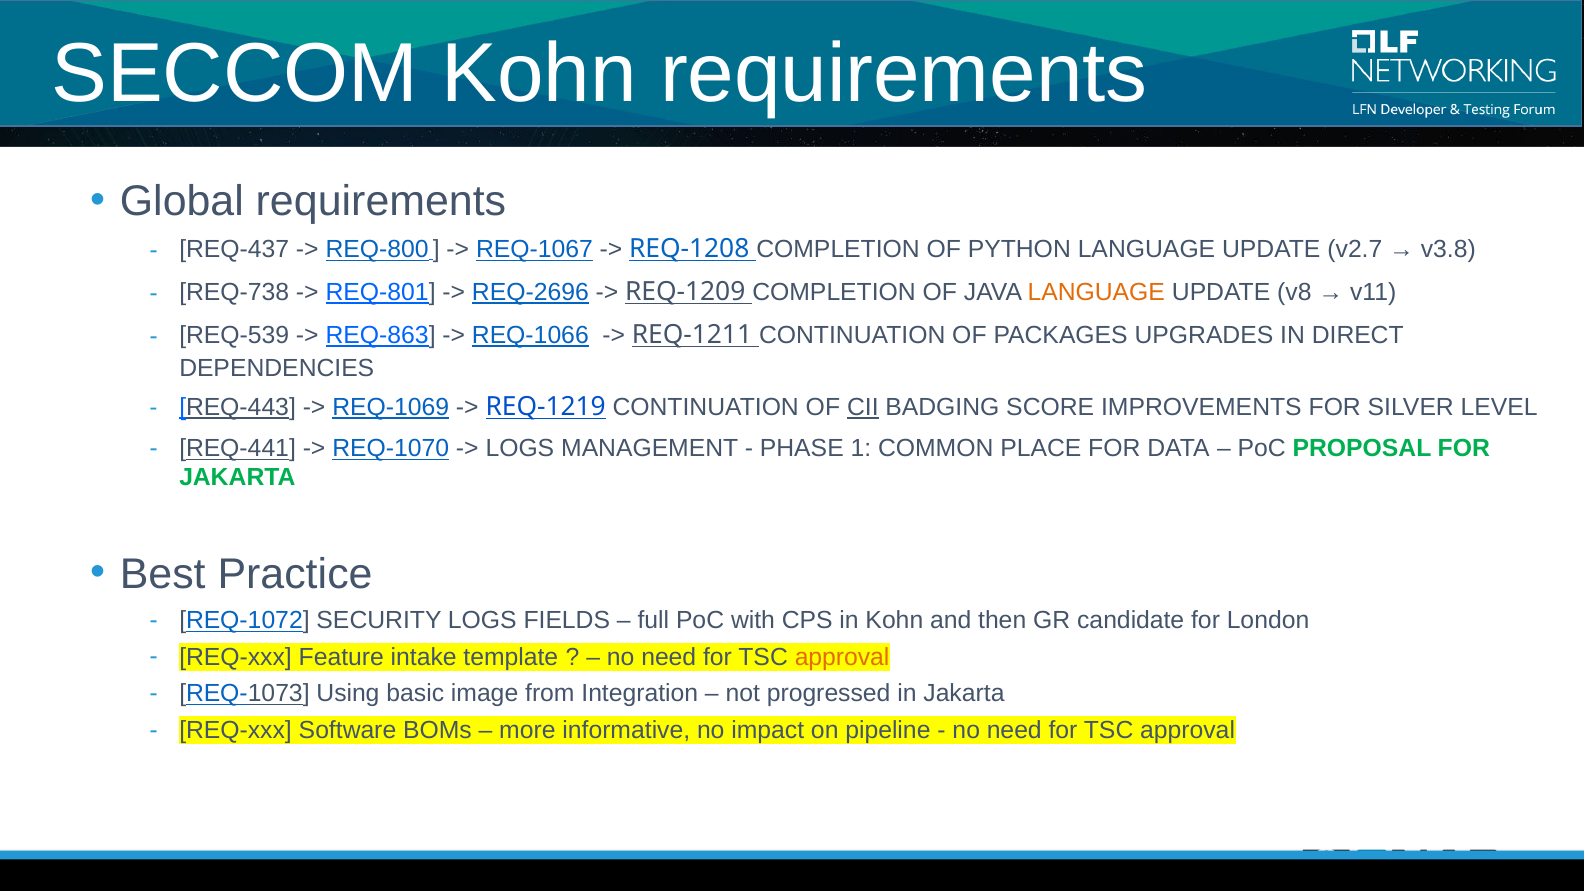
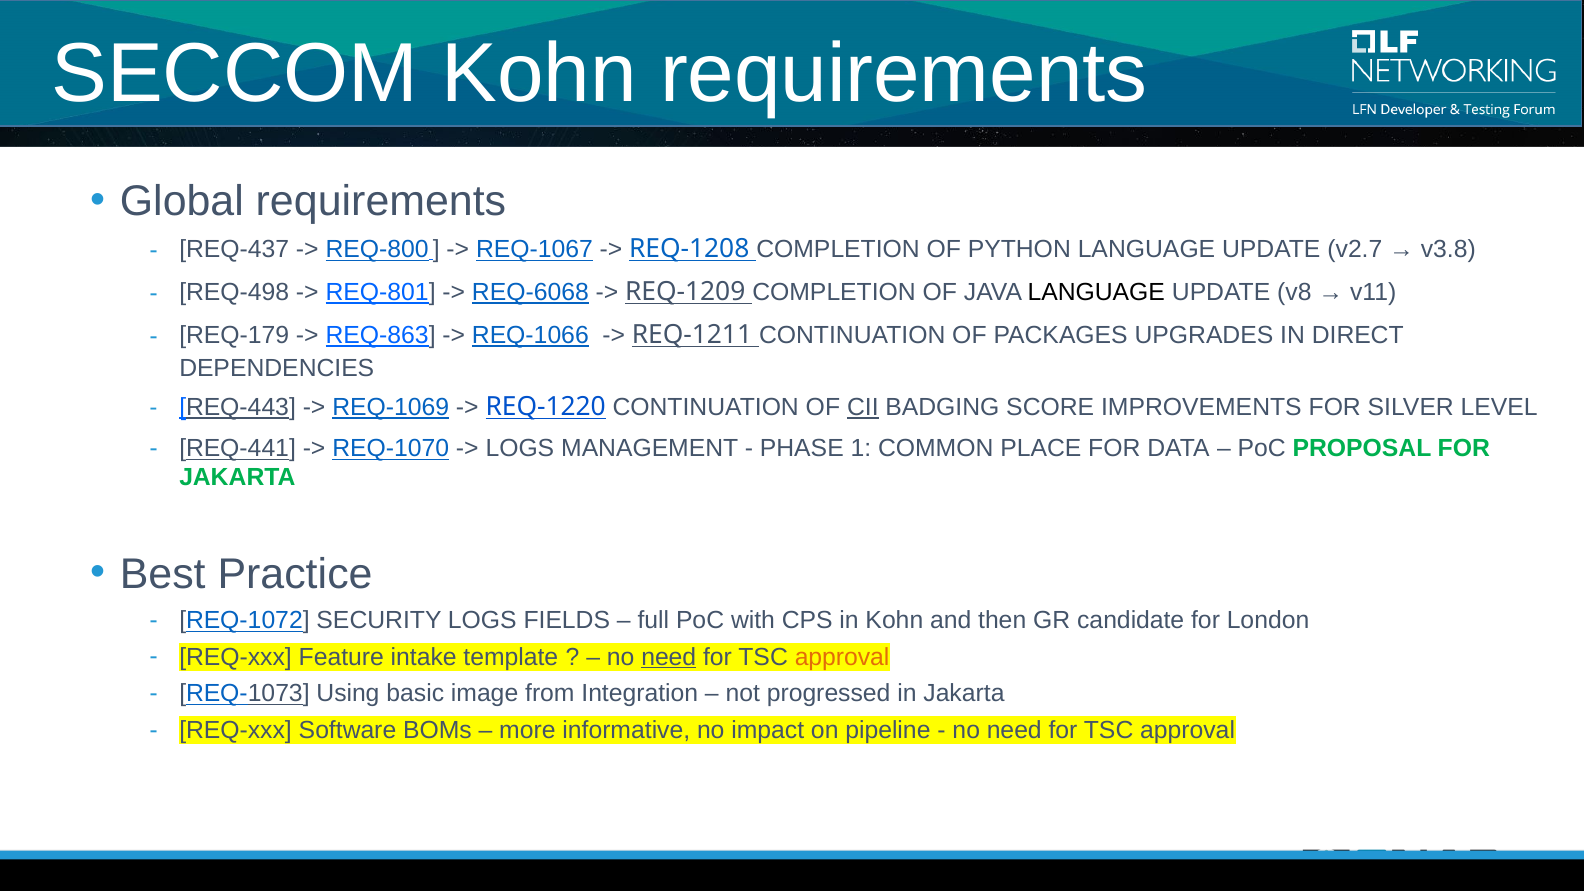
REQ-738: REQ-738 -> REQ-498
REQ-2696: REQ-2696 -> REQ-6068
LANGUAGE at (1096, 292) colour: orange -> black
REQ-539: REQ-539 -> REQ-179
REQ-1219: REQ-1219 -> REQ-1220
need at (669, 657) underline: none -> present
